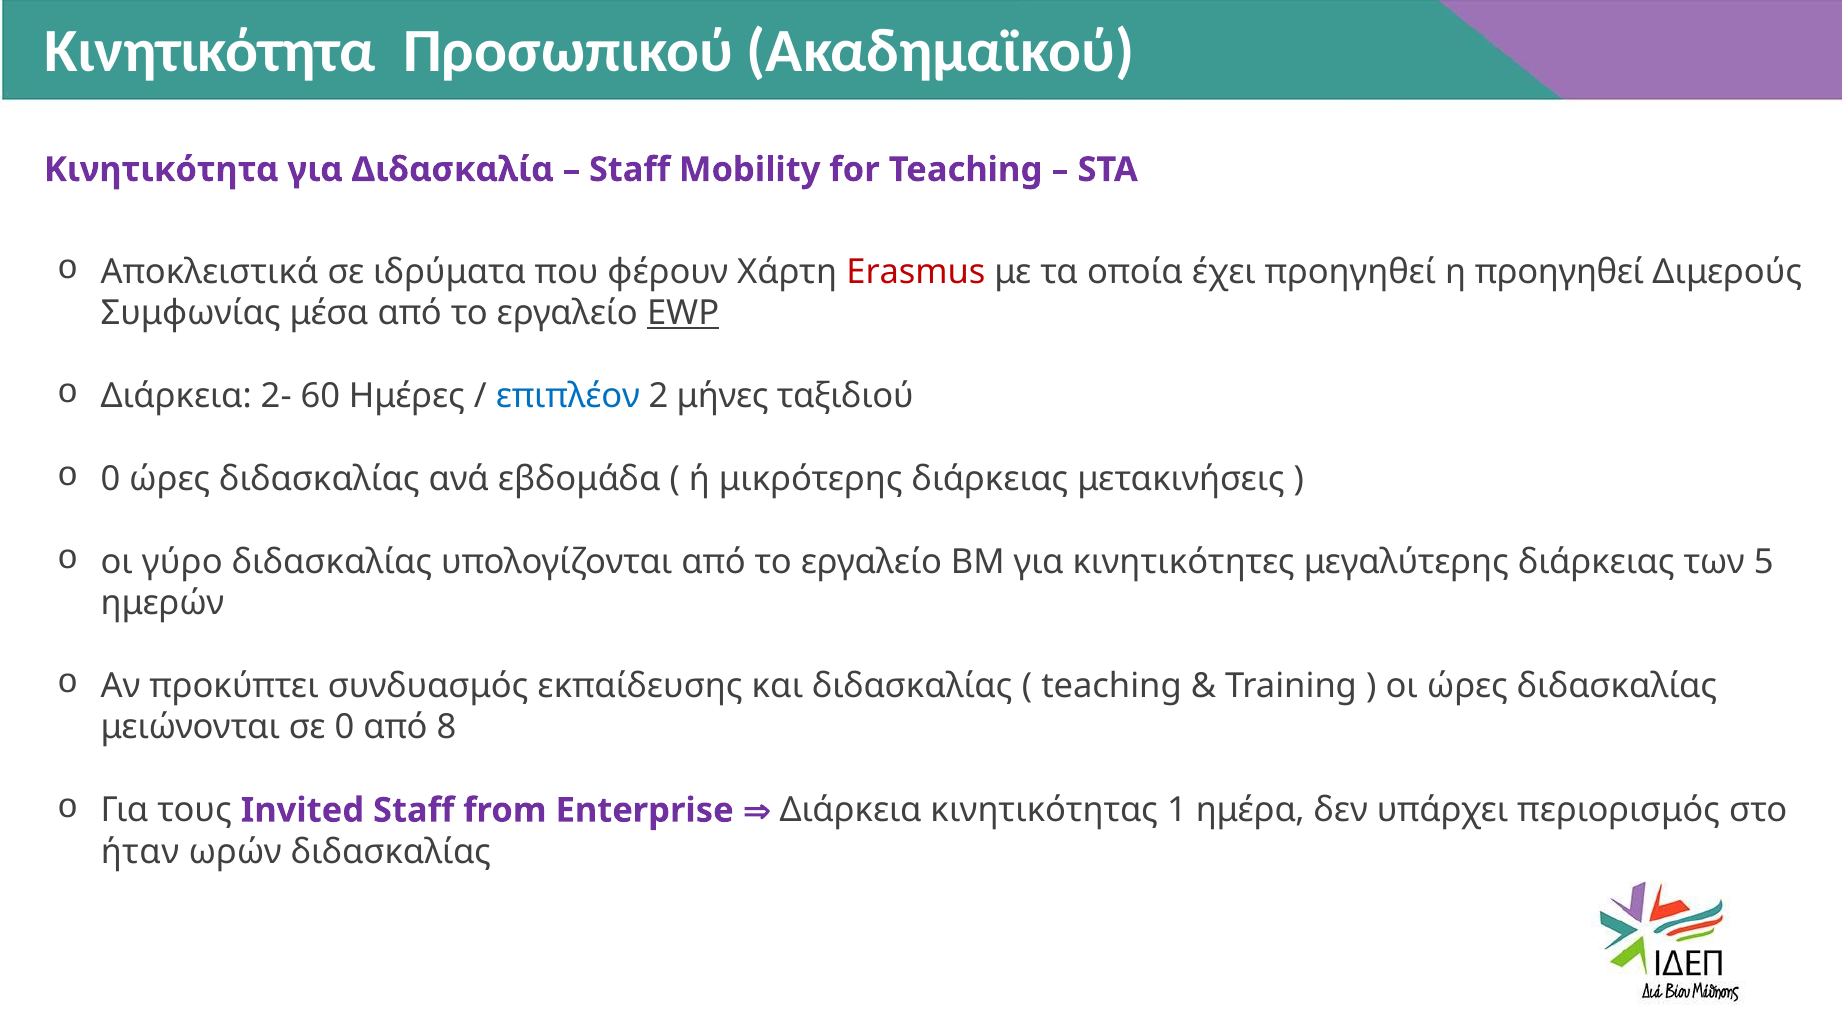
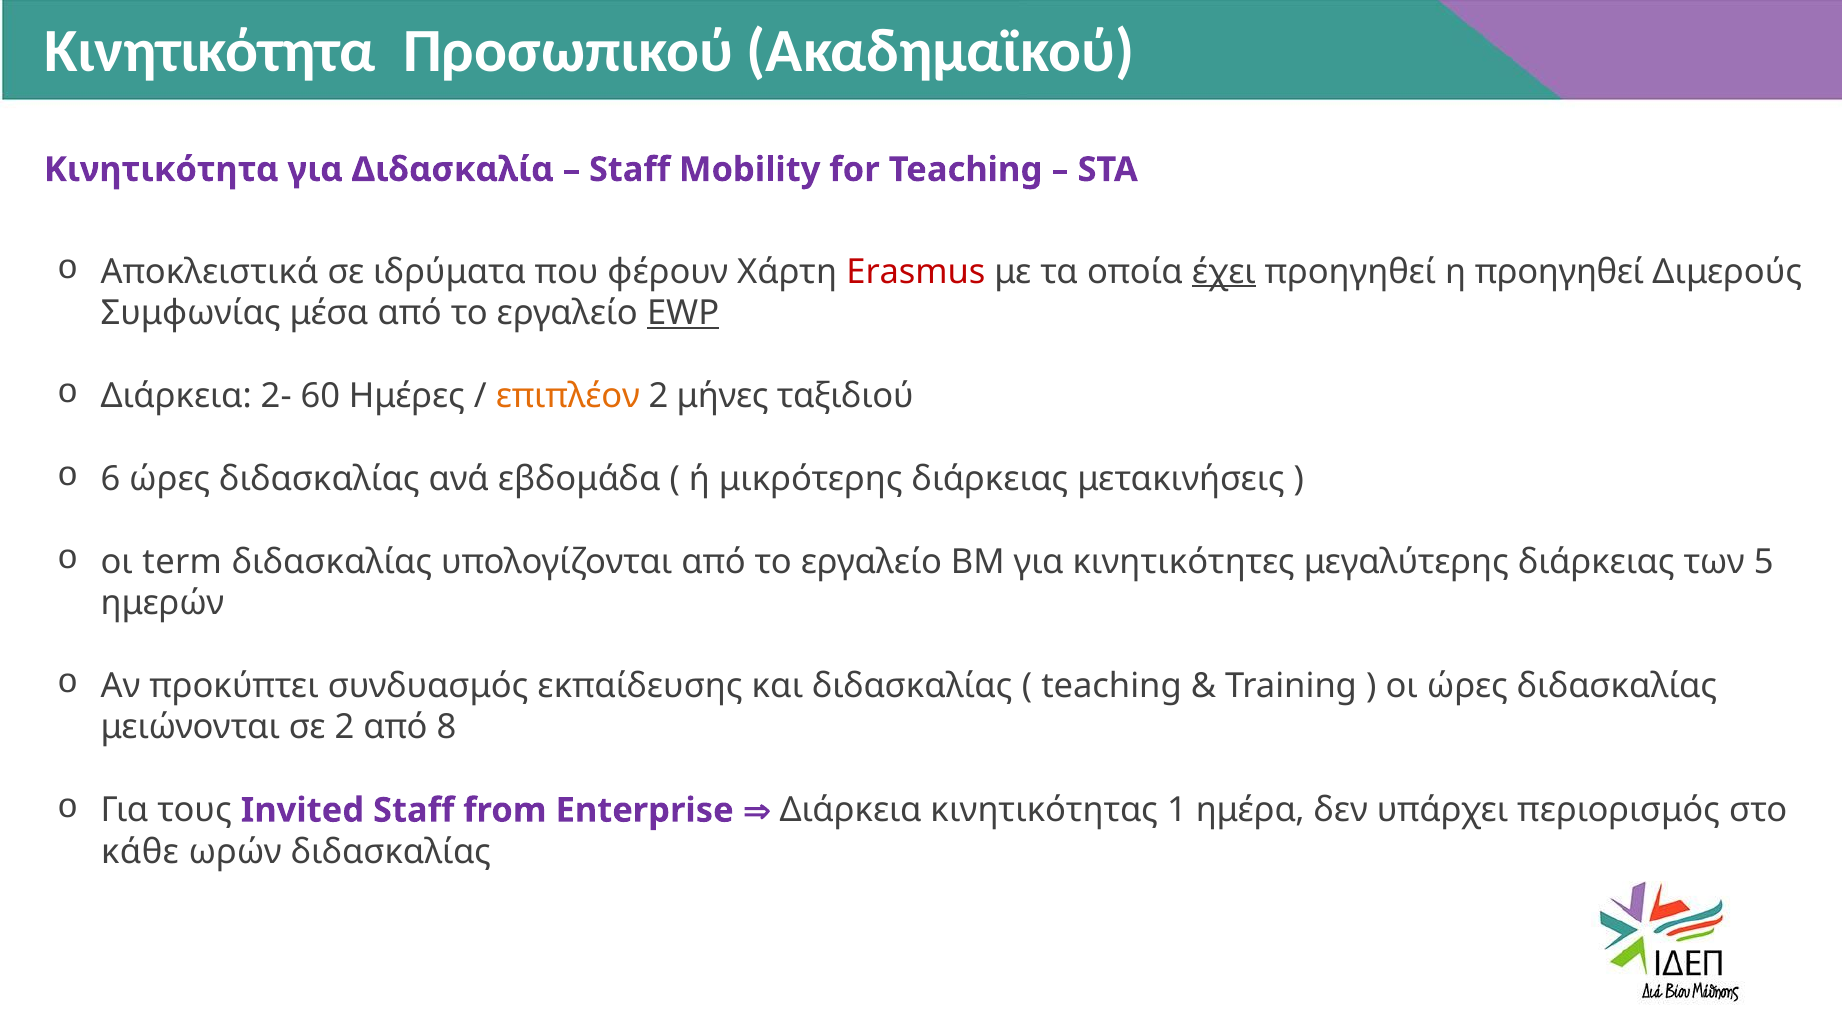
έχει underline: none -> present
επιπλέον colour: blue -> orange
0 at (111, 479): 0 -> 6
γύρο: γύρο -> term
σε 0: 0 -> 2
ήταν: ήταν -> κάθε
